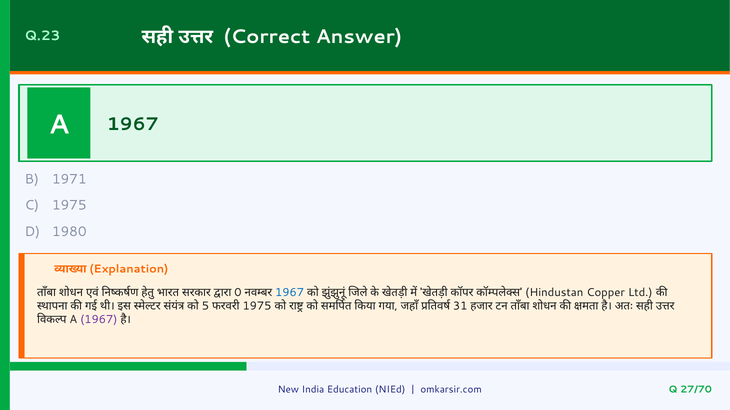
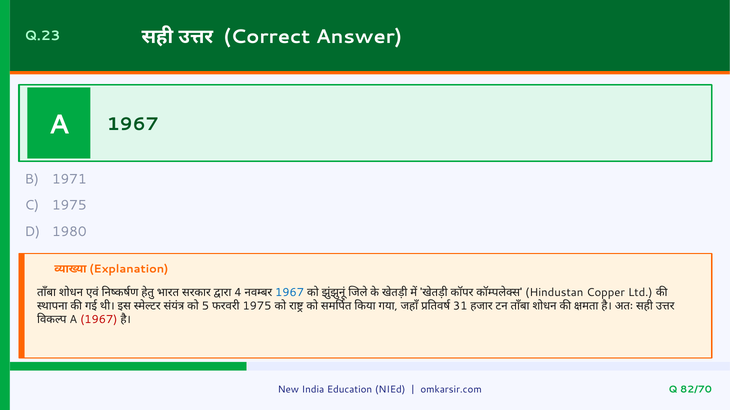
0: 0 -> 4
1967 at (99, 320) colour: purple -> red
27/70: 27/70 -> 82/70
